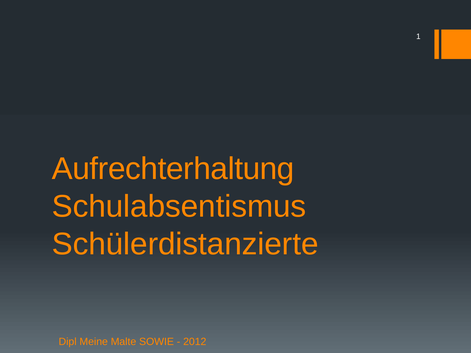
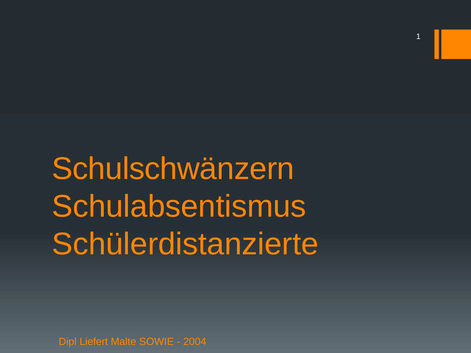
Aufrechterhaltung: Aufrechterhaltung -> Schulschwänzern
Meine: Meine -> Liefert
2012: 2012 -> 2004
